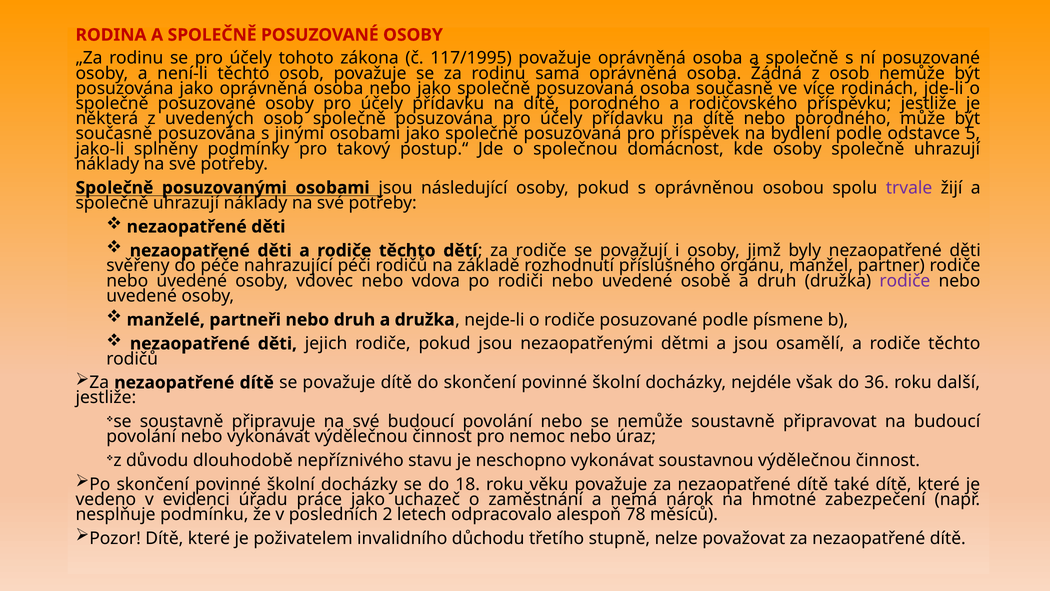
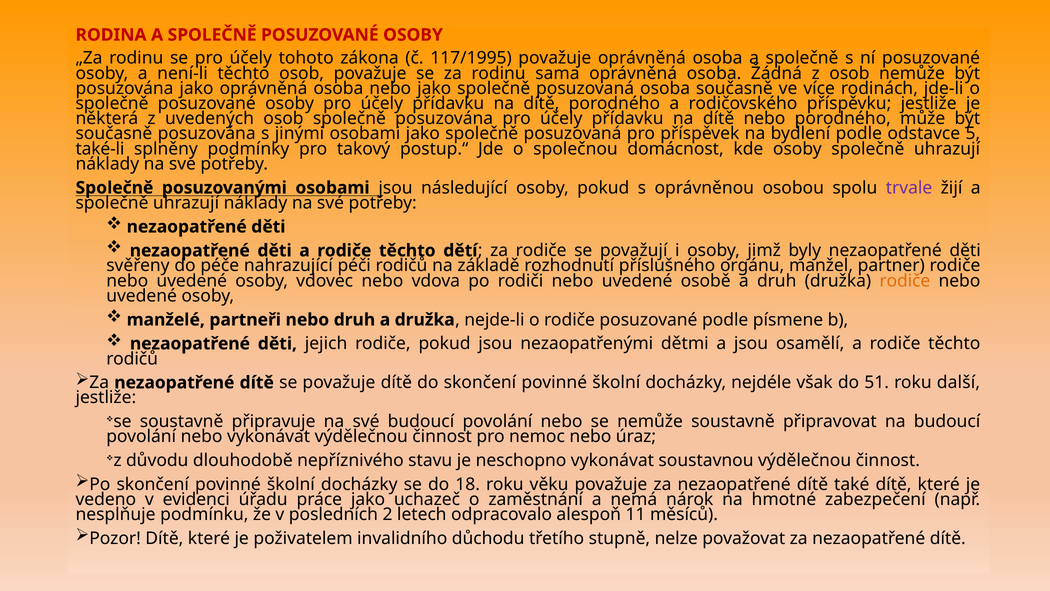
jako-li: jako-li -> také-li
rodiče at (905, 281) colour: purple -> orange
36: 36 -> 51
78: 78 -> 11
